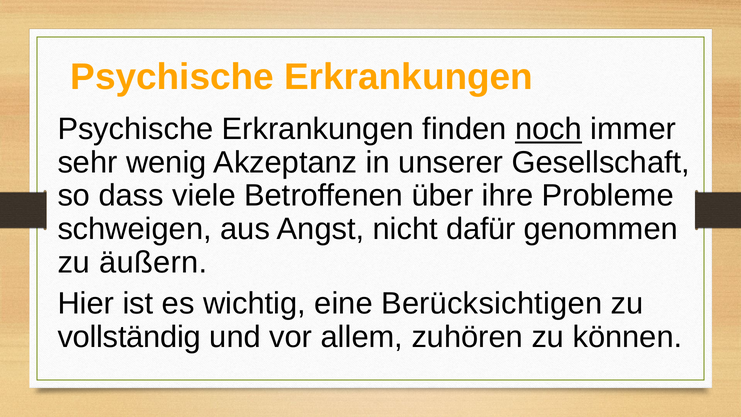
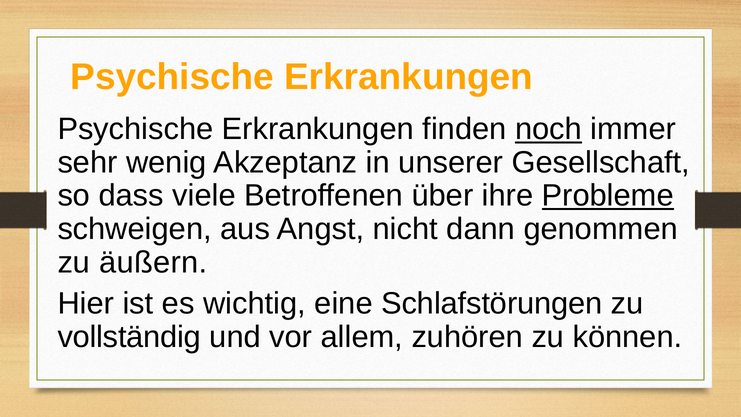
Probleme underline: none -> present
dafür: dafür -> dann
Berücksichtigen: Berücksichtigen -> Schlafstörungen
